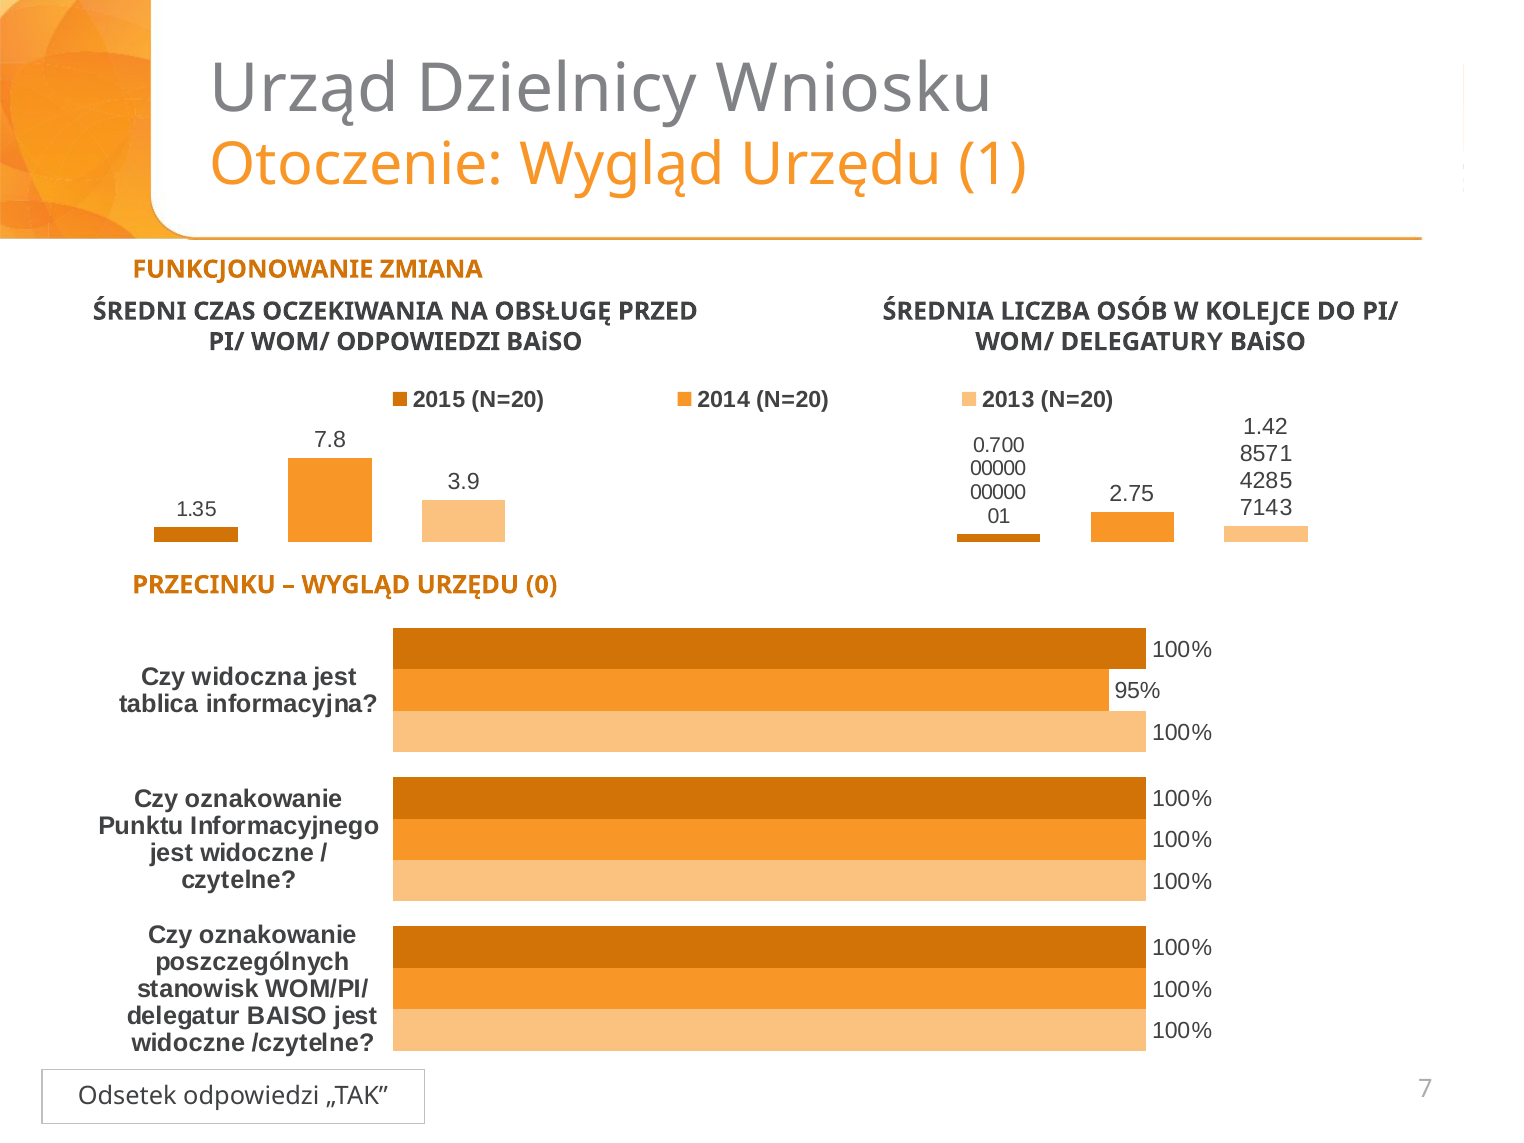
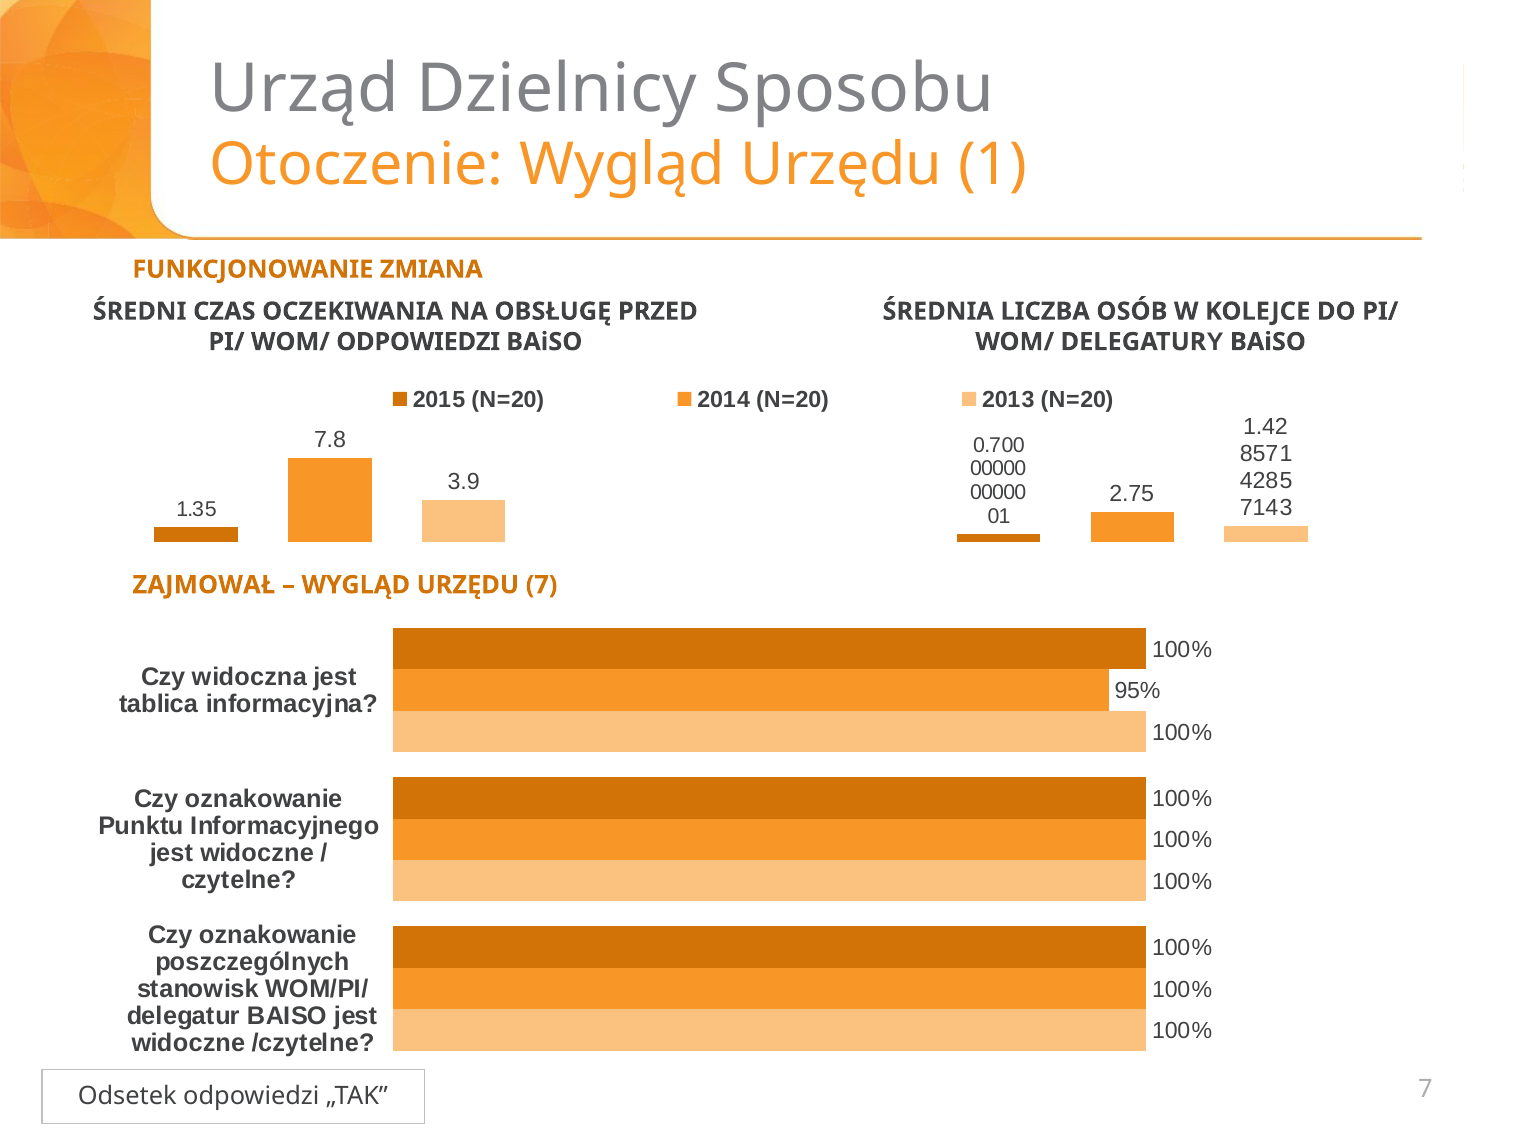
Wniosku: Wniosku -> Sposobu
PRZECINKU: PRZECINKU -> ZAJMOWAŁ
URZĘDU 0: 0 -> 7
